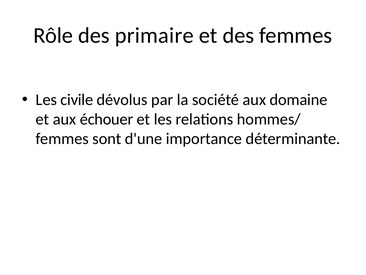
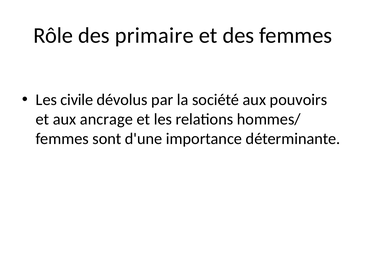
domaine: domaine -> pouvoirs
échouer: échouer -> ancrage
